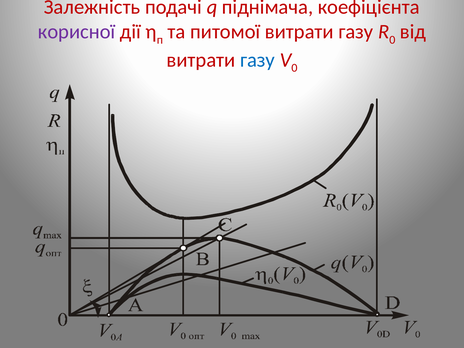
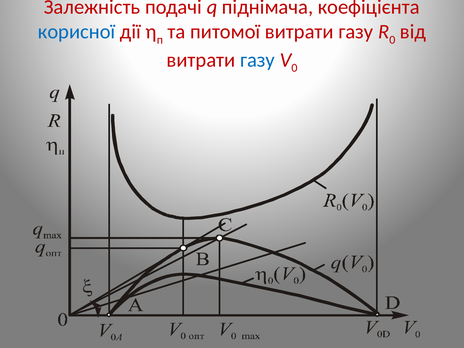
корисної colour: purple -> blue
